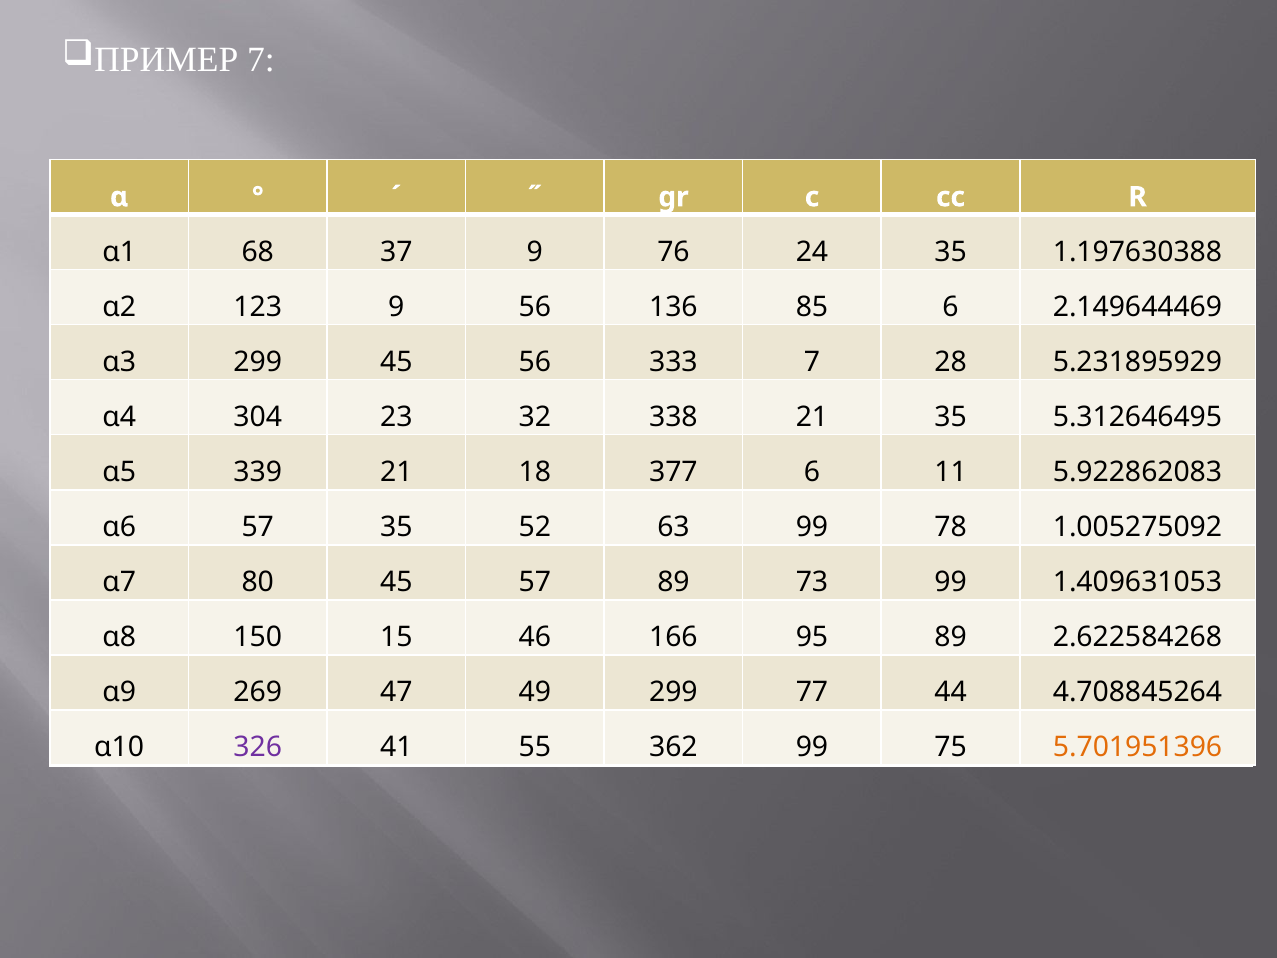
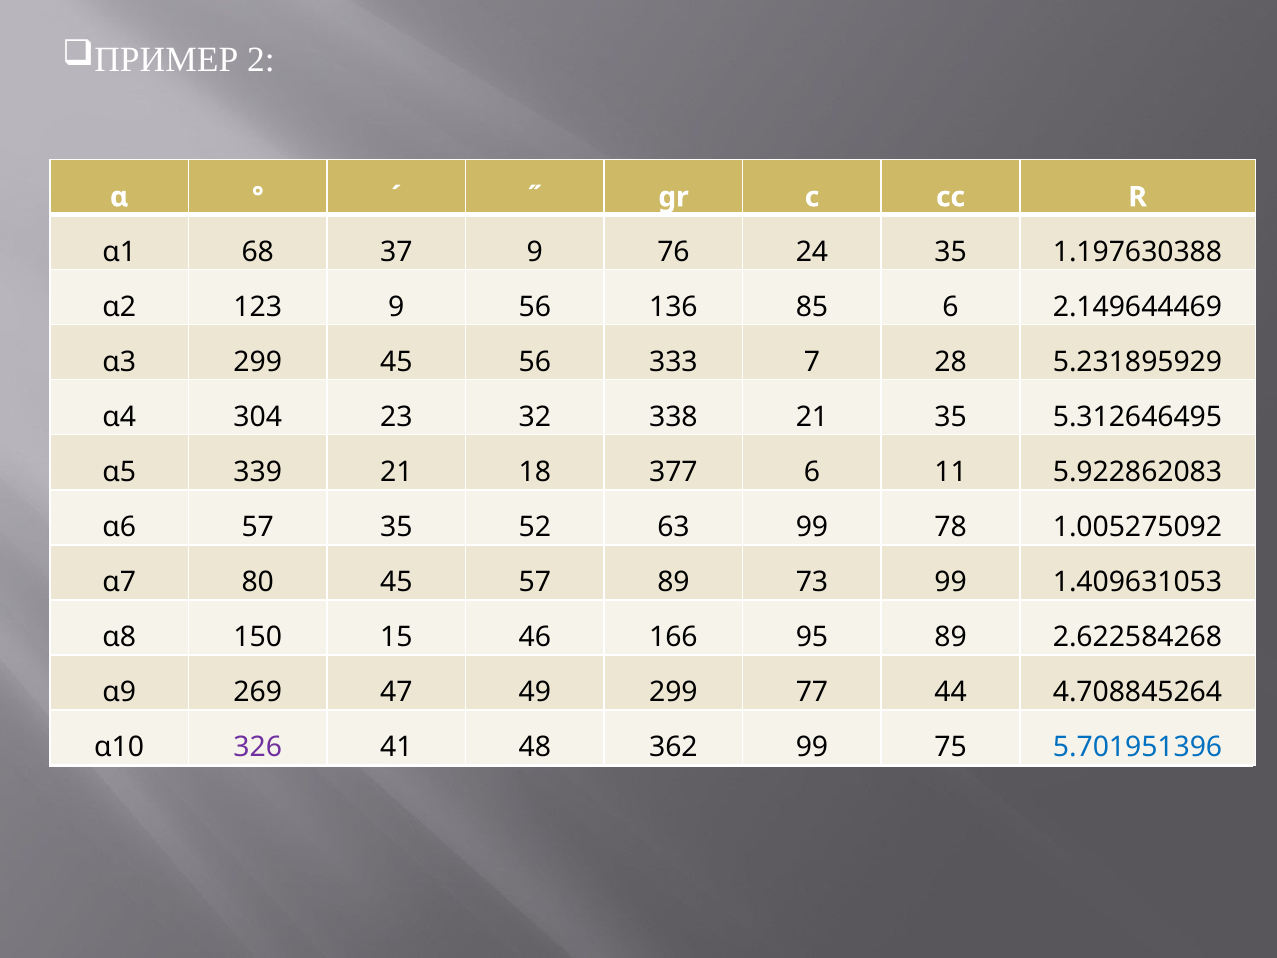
7 at (261, 60): 7 -> 2
55: 55 -> 48
5.701951396 colour: orange -> blue
